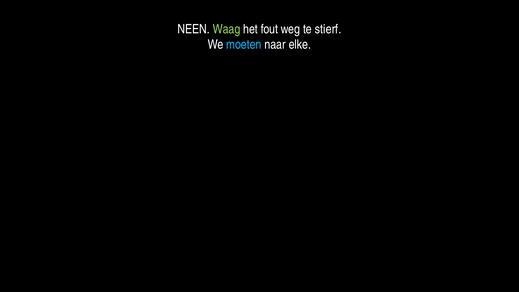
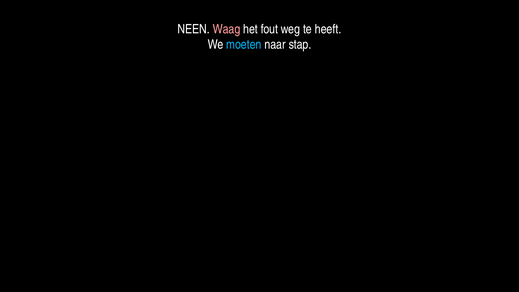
Waag colour: light green -> pink
stierf: stierf -> heeft
elke: elke -> stap
